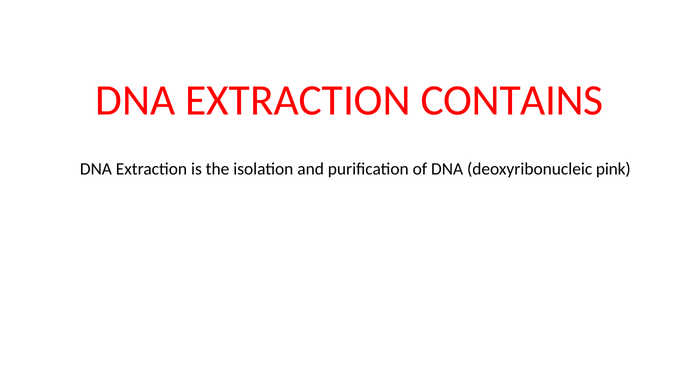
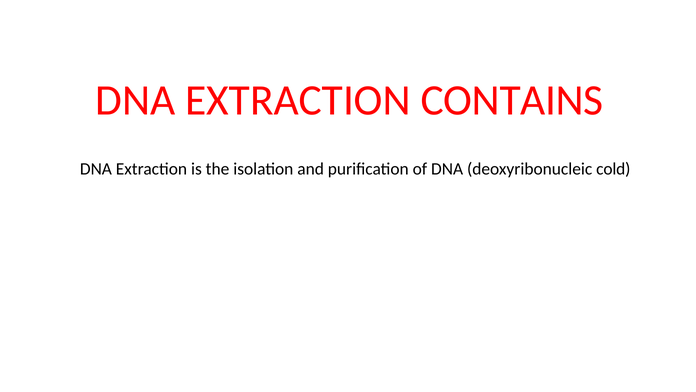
pink: pink -> cold
